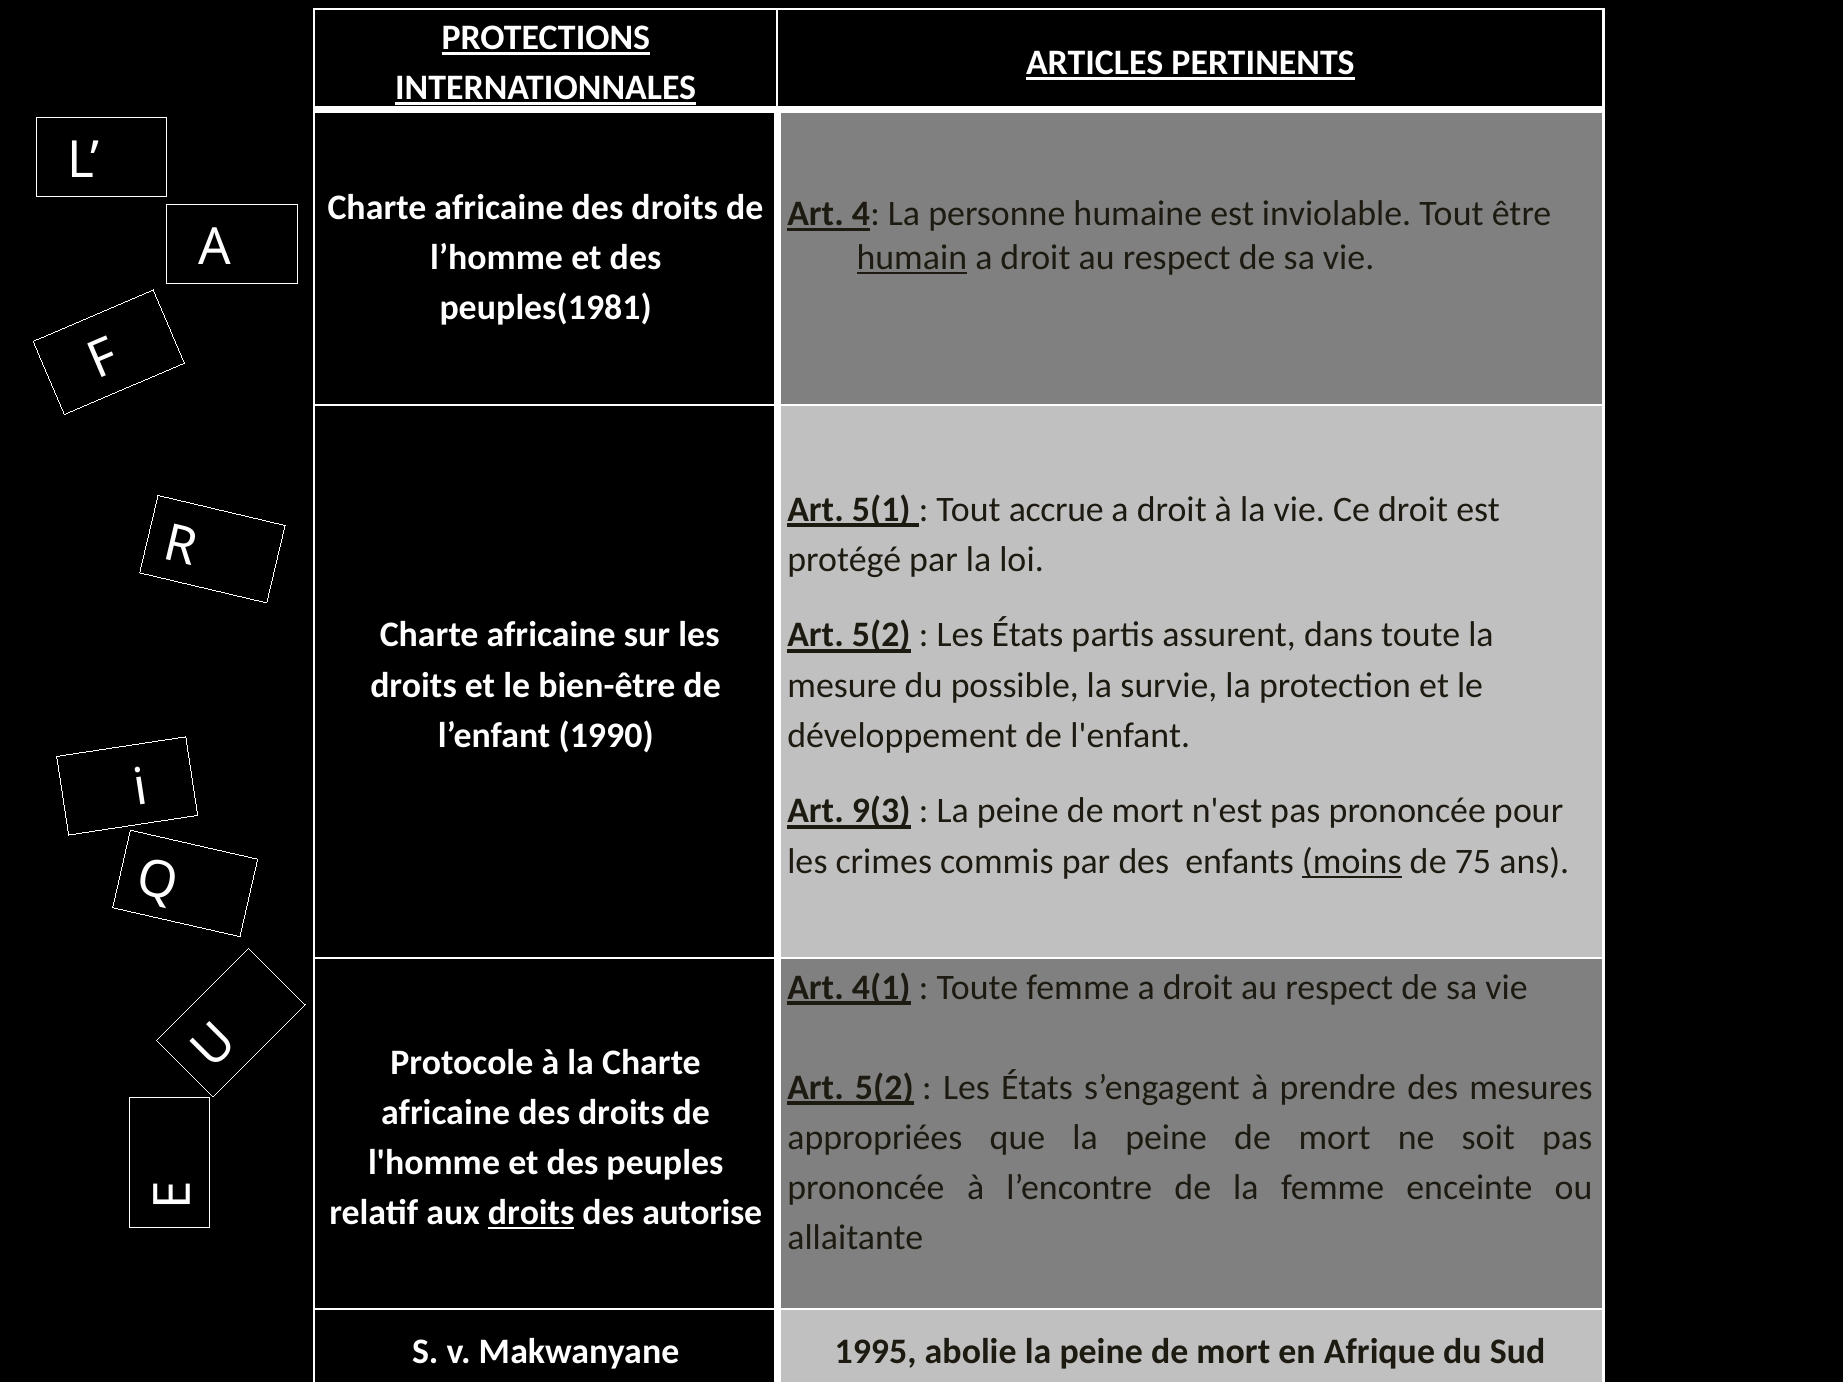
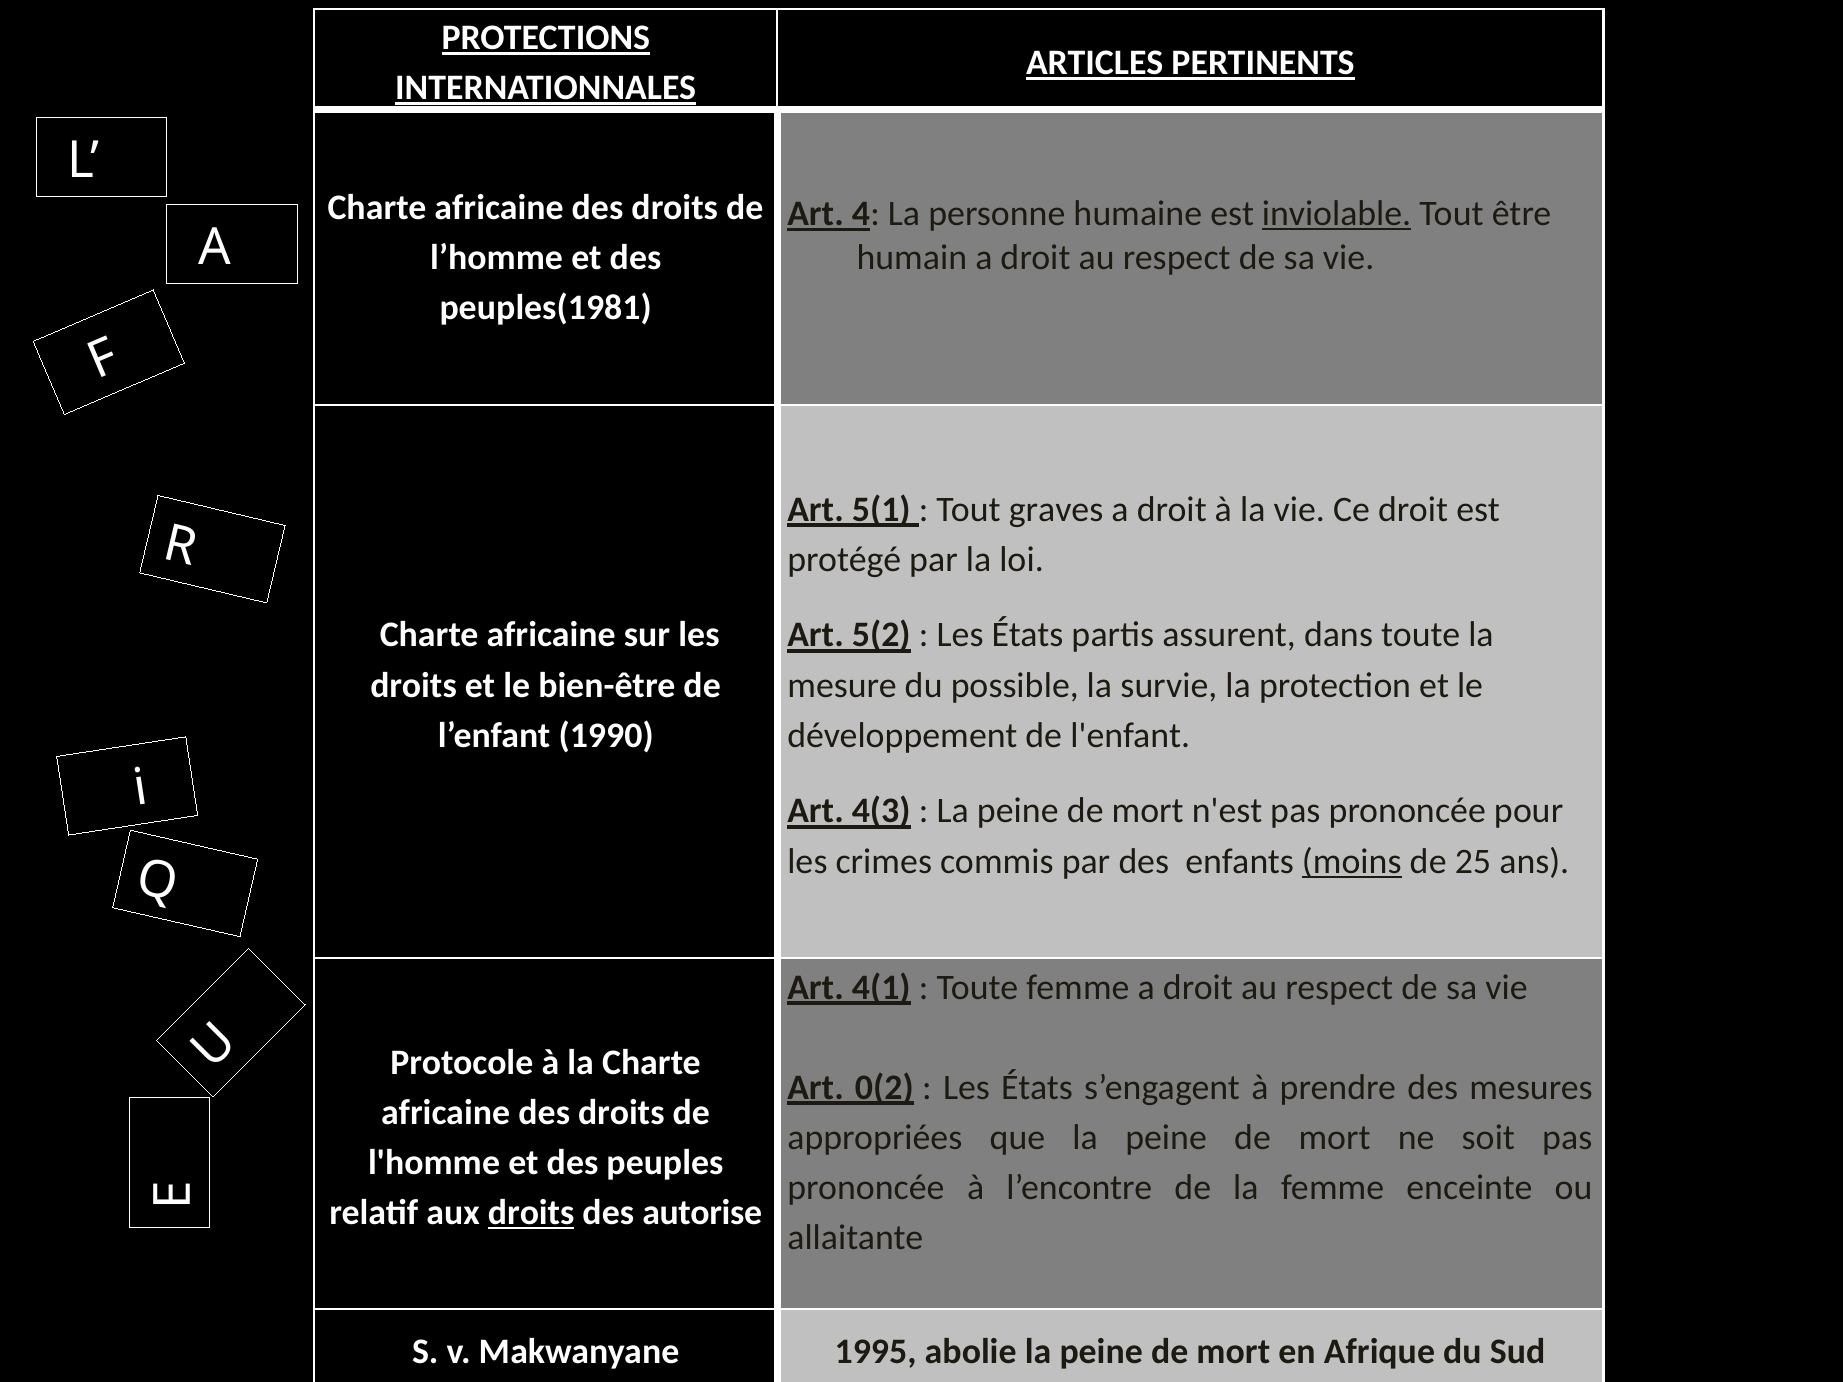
inviolable underline: none -> present
humain underline: present -> none
accrue: accrue -> graves
9(3: 9(3 -> 4(3
75: 75 -> 25
5(2 at (884, 1088): 5(2 -> 0(2
